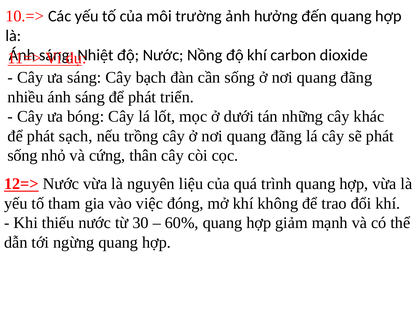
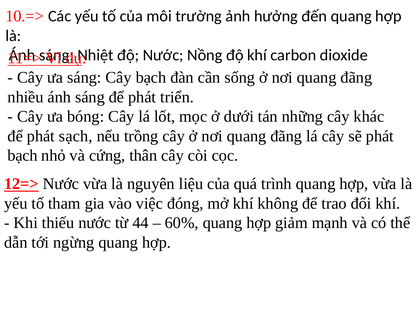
sống at (23, 156): sống -> bạch
30: 30 -> 44
